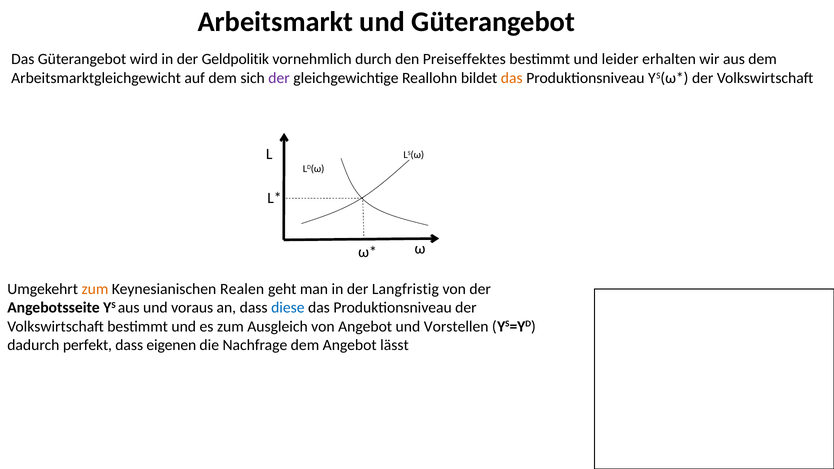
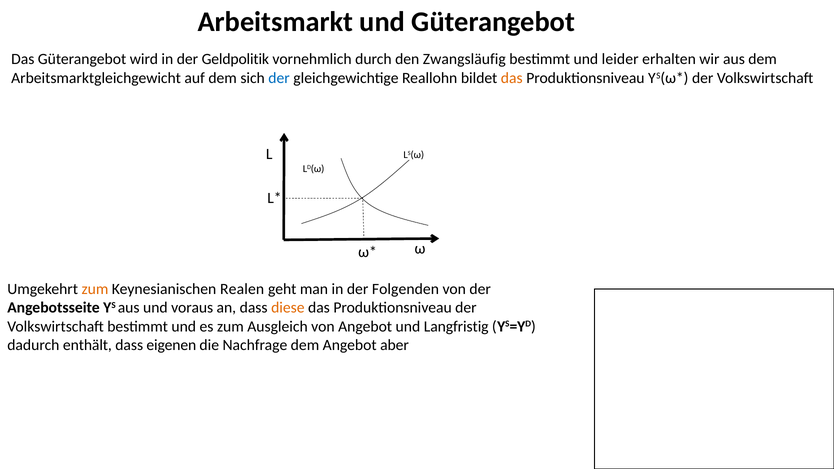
Preiseffektes: Preiseffektes -> Zwangsläufig
der at (279, 78) colour: purple -> blue
Langfristig: Langfristig -> Folgenden
diese colour: blue -> orange
Vorstellen: Vorstellen -> Langfristig
perfekt: perfekt -> enthält
lässt: lässt -> aber
